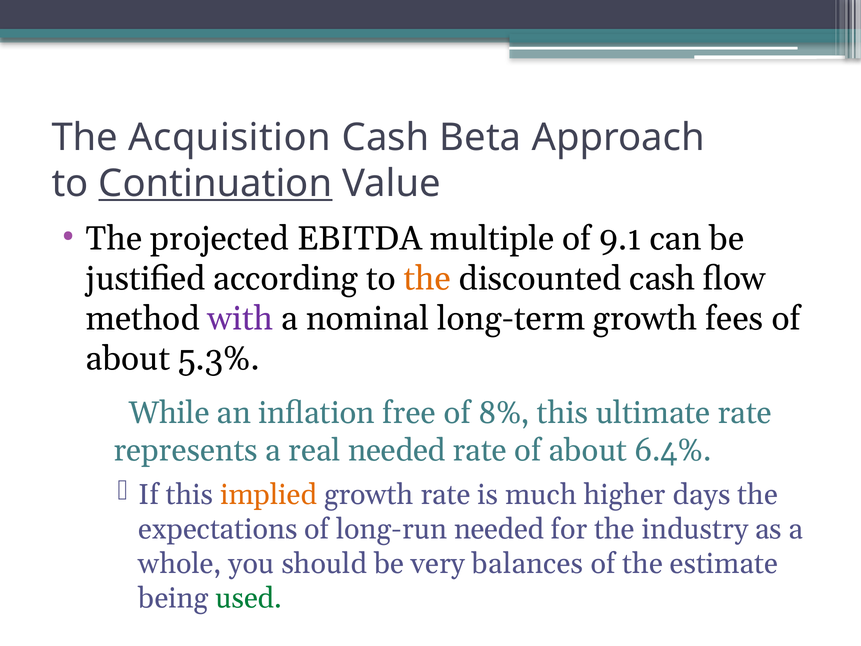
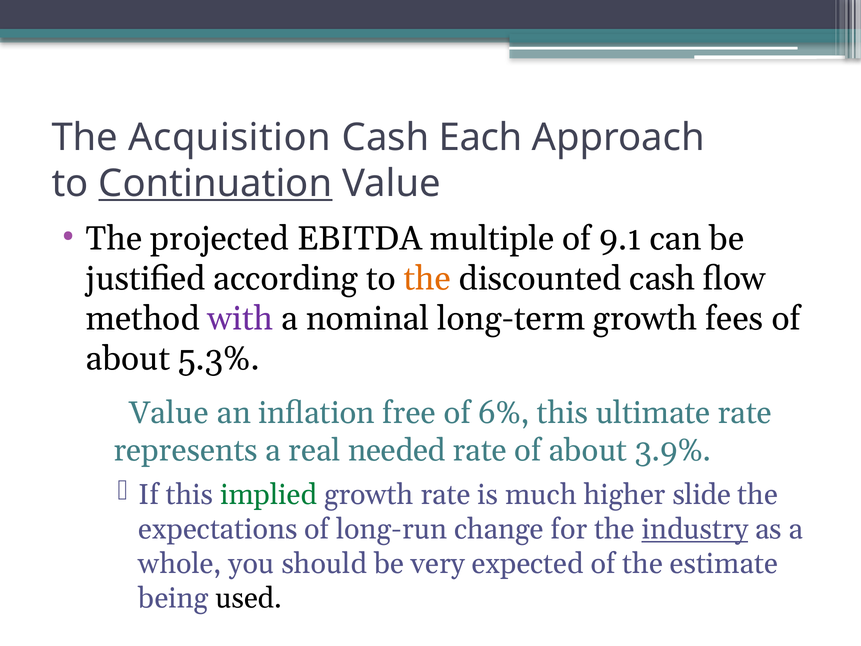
Beta: Beta -> Each
While at (169, 413): While -> Value
8%: 8% -> 6%
6.4%: 6.4% -> 3.9%
implied colour: orange -> green
days: days -> slide
long-run needed: needed -> change
industry underline: none -> present
balances: balances -> expected
used colour: green -> black
